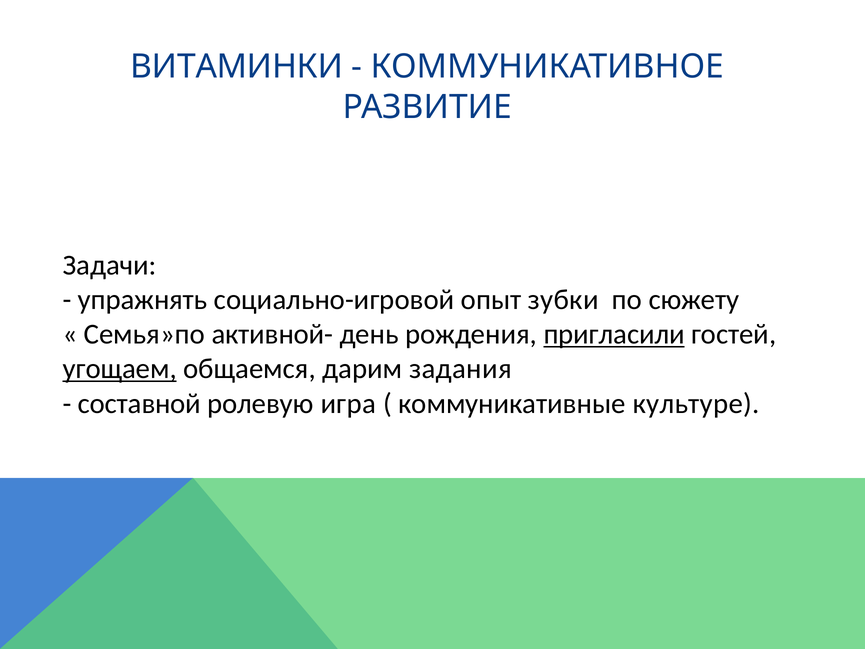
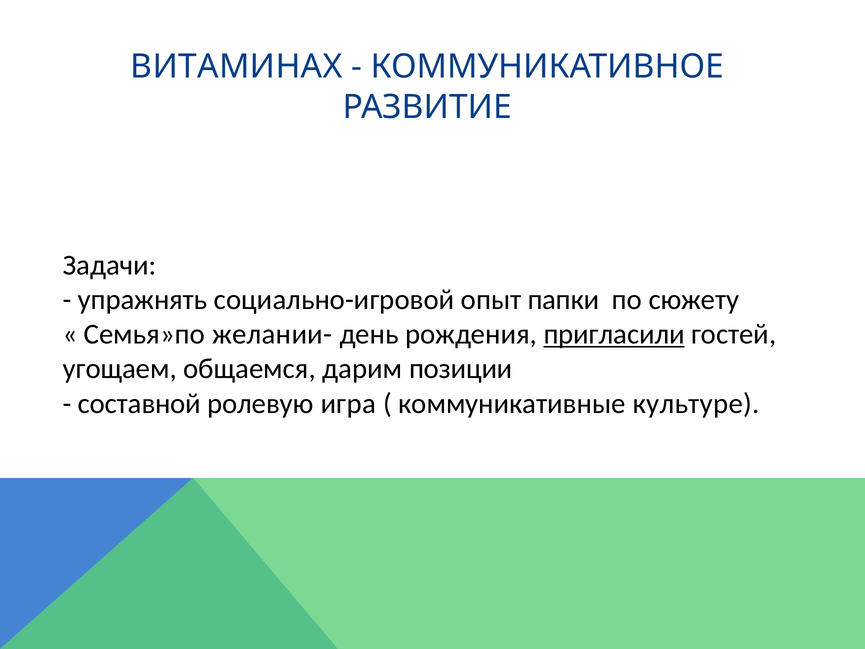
ВИТАМИНКИ: ВИТАМИНКИ -> ВИТАМИНАХ
зубки: зубки -> папки
активной-: активной- -> желании-
угощаем underline: present -> none
задания: задания -> позиции
